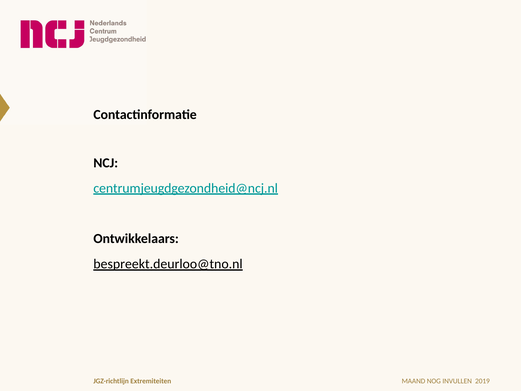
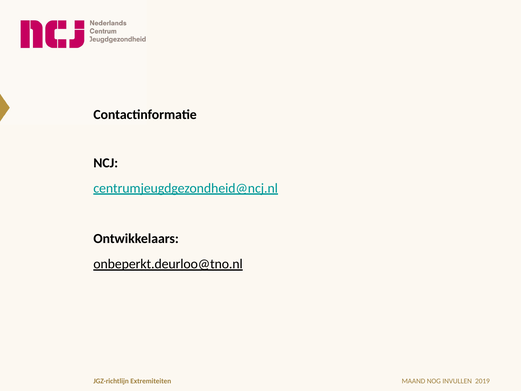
bespreekt.deurloo@tno.nl: bespreekt.deurloo@tno.nl -> onbeperkt.deurloo@tno.nl
